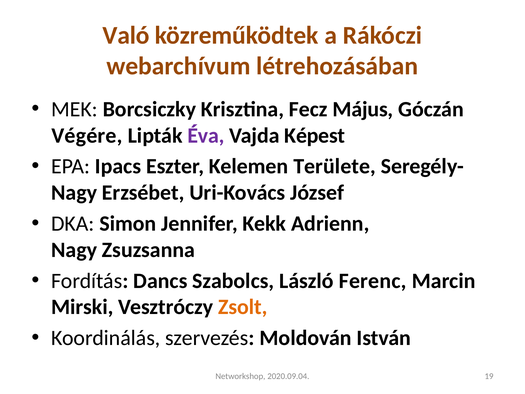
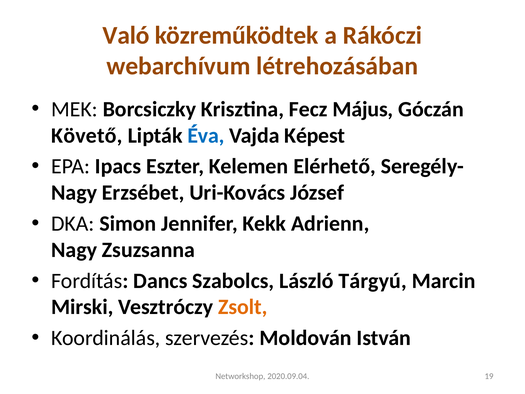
Végére: Végére -> Követő
Éva colour: purple -> blue
Területe: Területe -> Elérhető
Ferenc: Ferenc -> Tárgyú
